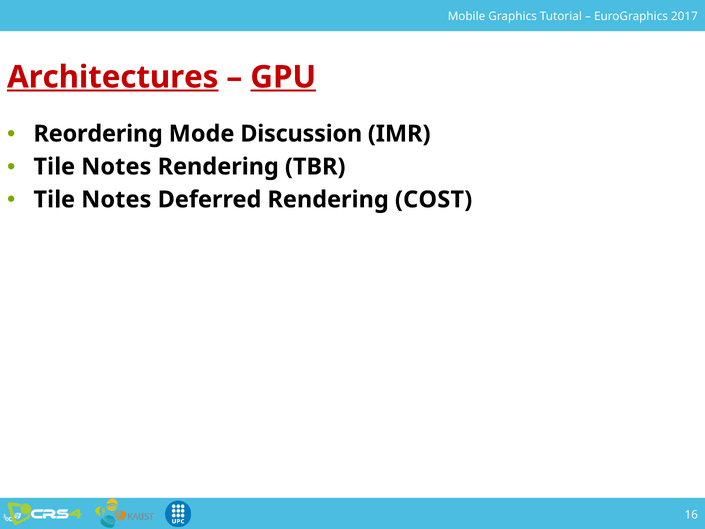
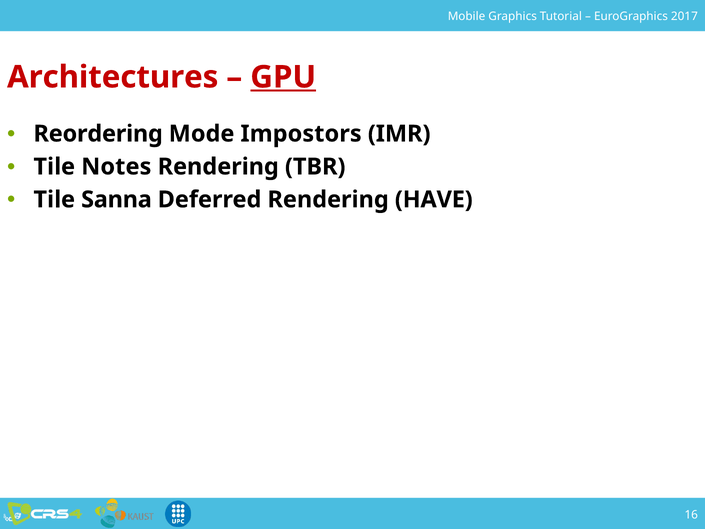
Architectures underline: present -> none
Discussion: Discussion -> Impostors
Notes at (116, 199): Notes -> Sanna
COST: COST -> HAVE
